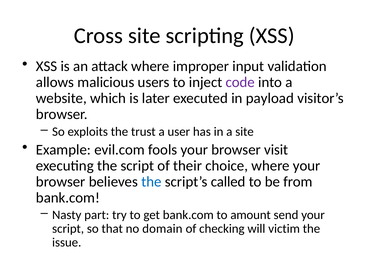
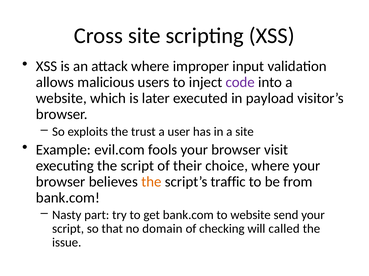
the at (151, 182) colour: blue -> orange
called: called -> traffic
to amount: amount -> website
victim: victim -> called
